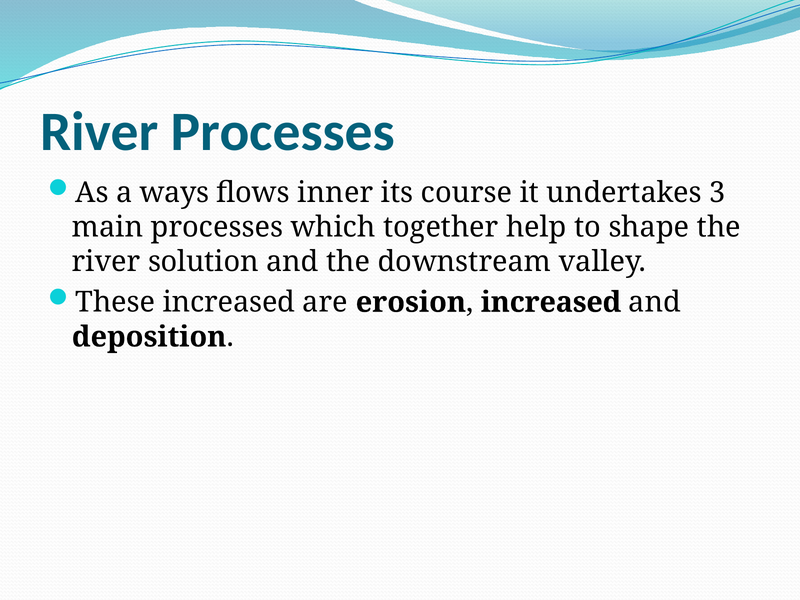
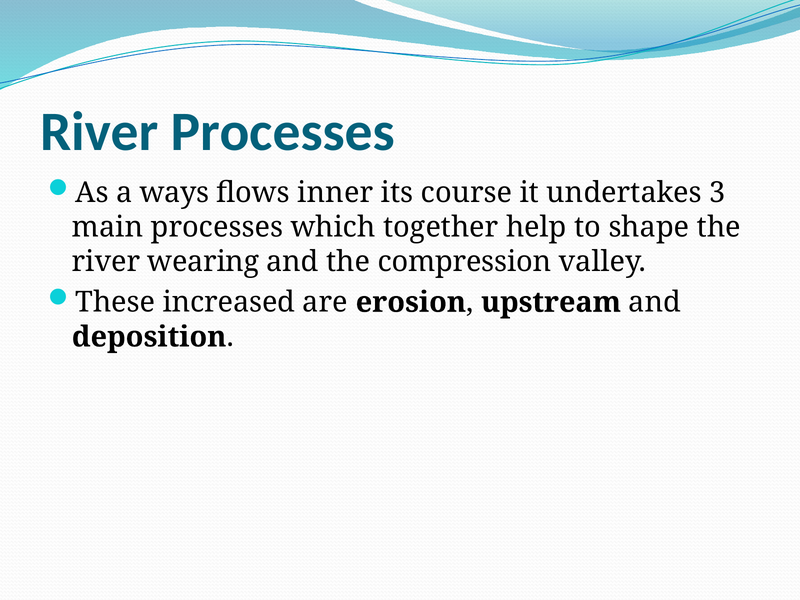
solution: solution -> wearing
downstream: downstream -> compression
erosion increased: increased -> upstream
